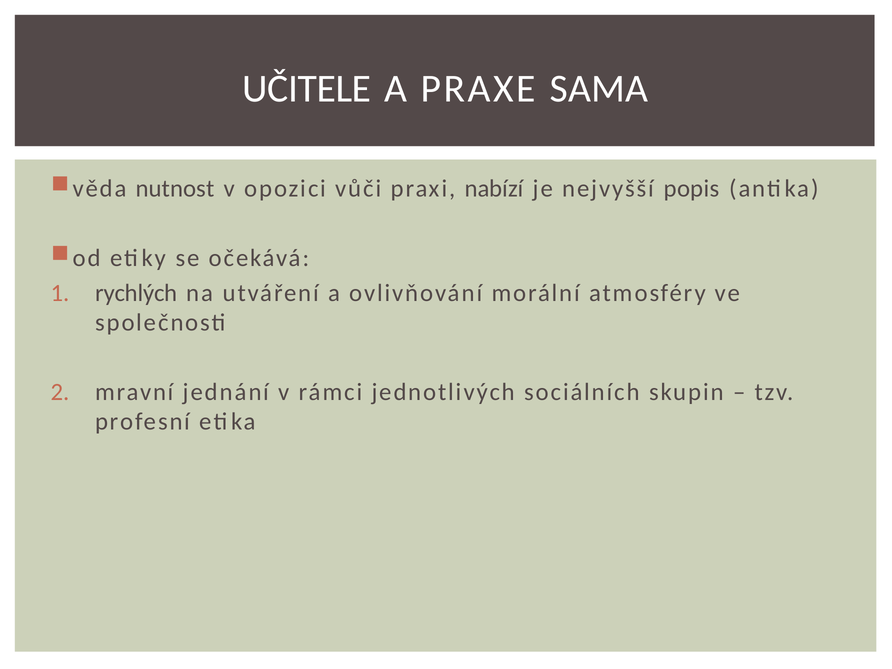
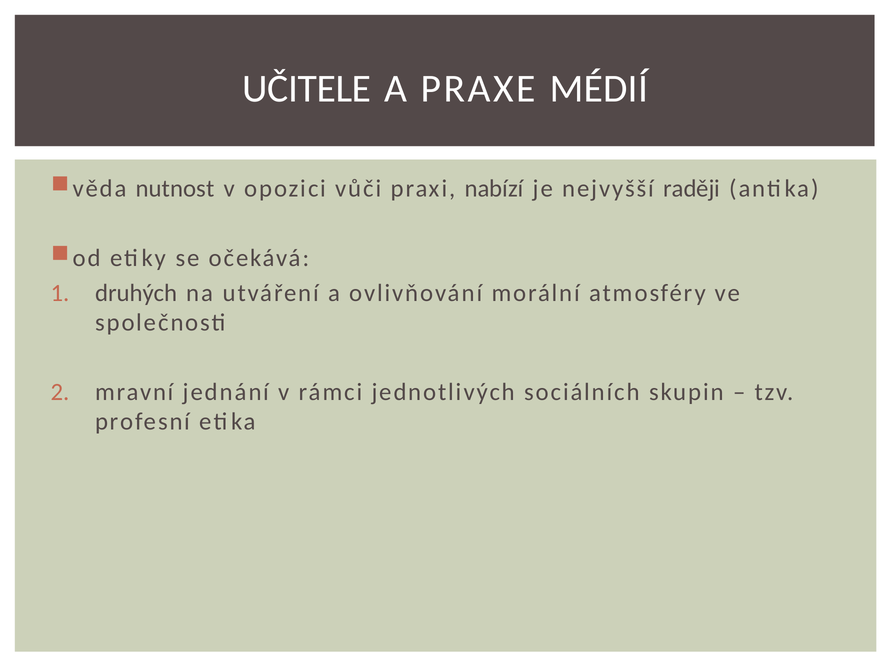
SAMA: SAMA -> MÉDIÍ
popis: popis -> raději
rychlých: rychlých -> druhých
